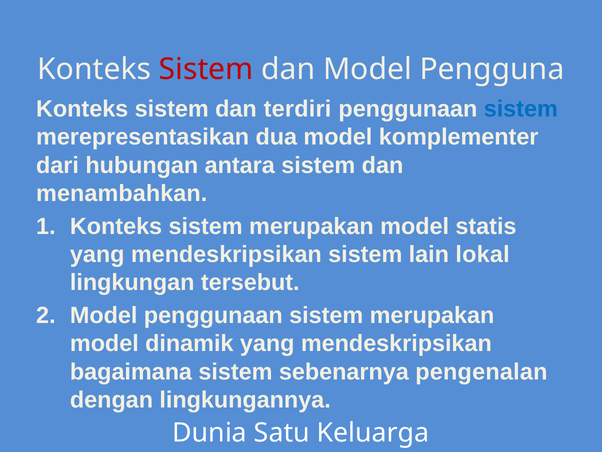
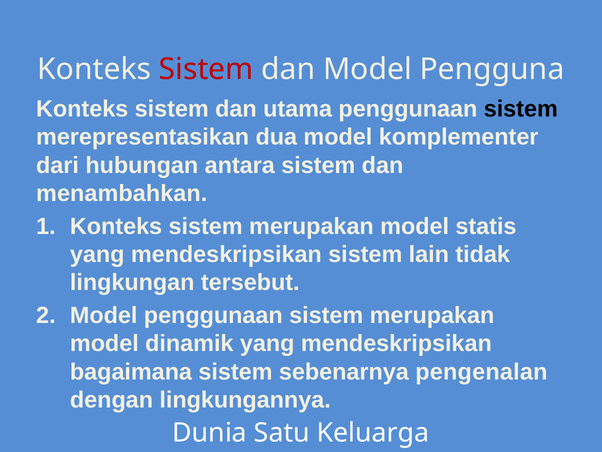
terdiri: terdiri -> utama
sistem at (521, 109) colour: blue -> black
lokal: lokal -> tidak
